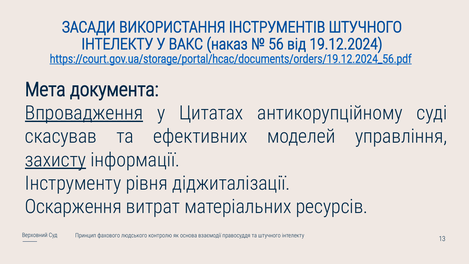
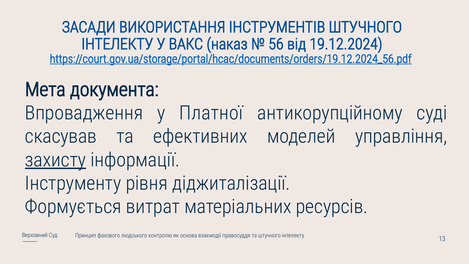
Впровадження underline: present -> none
Цитатах: Цитатах -> Платної
Оскарження: Оскарження -> Формується
